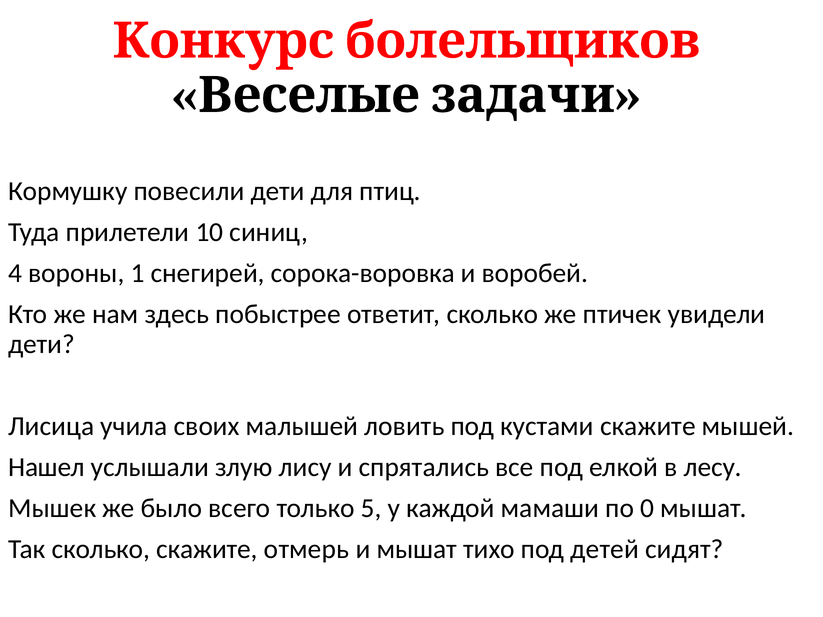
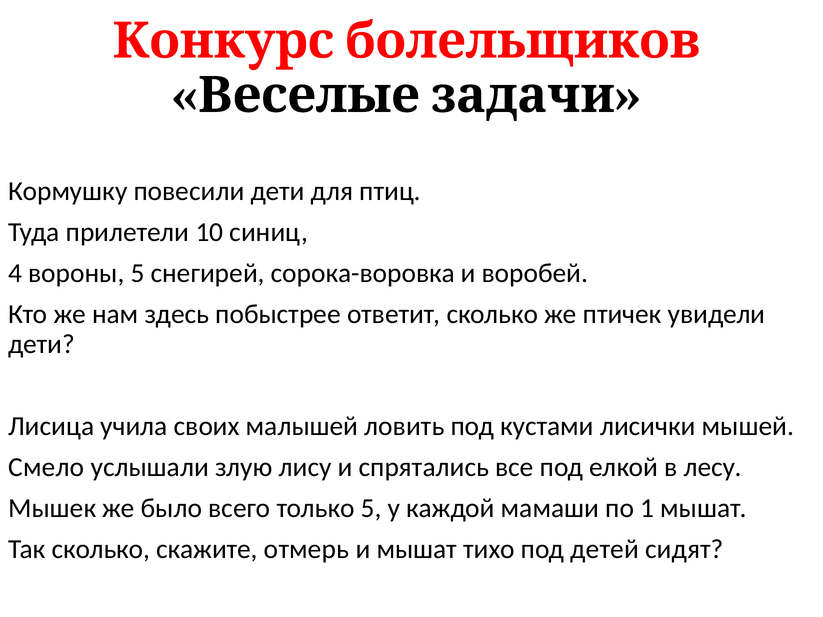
вороны 1: 1 -> 5
кустами скажите: скажите -> лисички
Нашел: Нашел -> Смело
0: 0 -> 1
